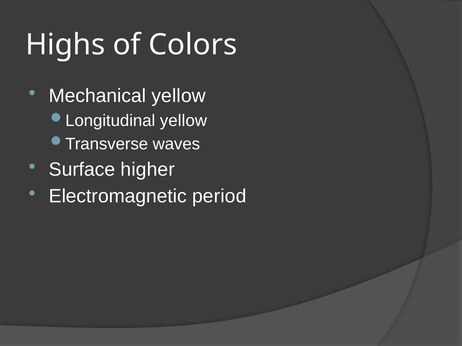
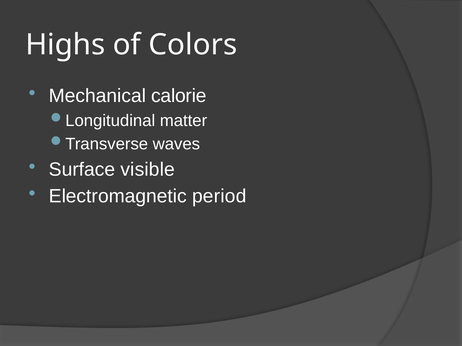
Mechanical yellow: yellow -> calorie
yellow at (183, 121): yellow -> matter
higher: higher -> visible
